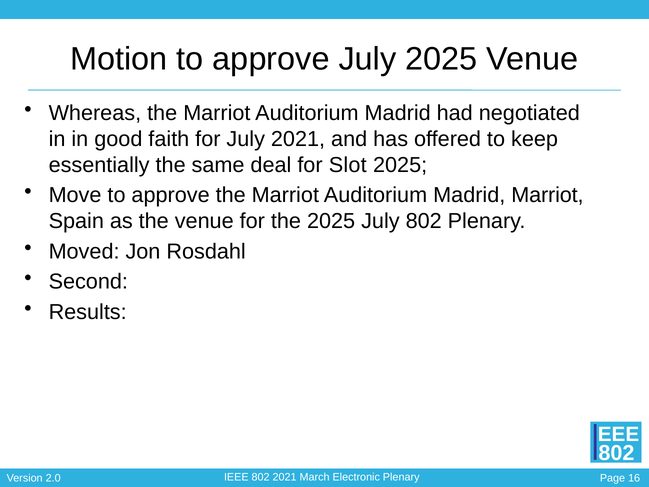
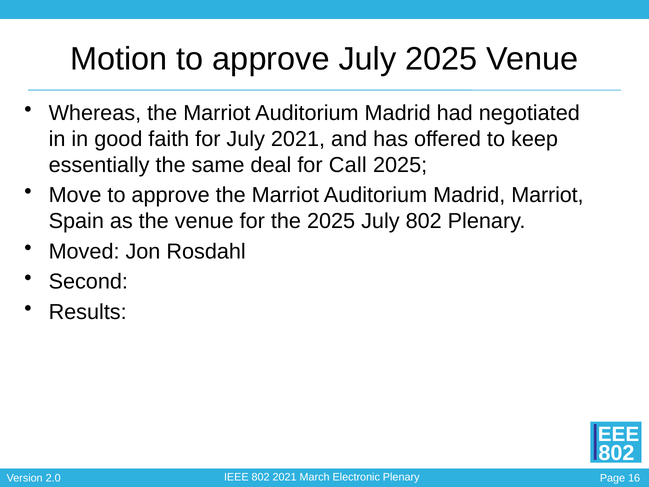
Slot: Slot -> Call
